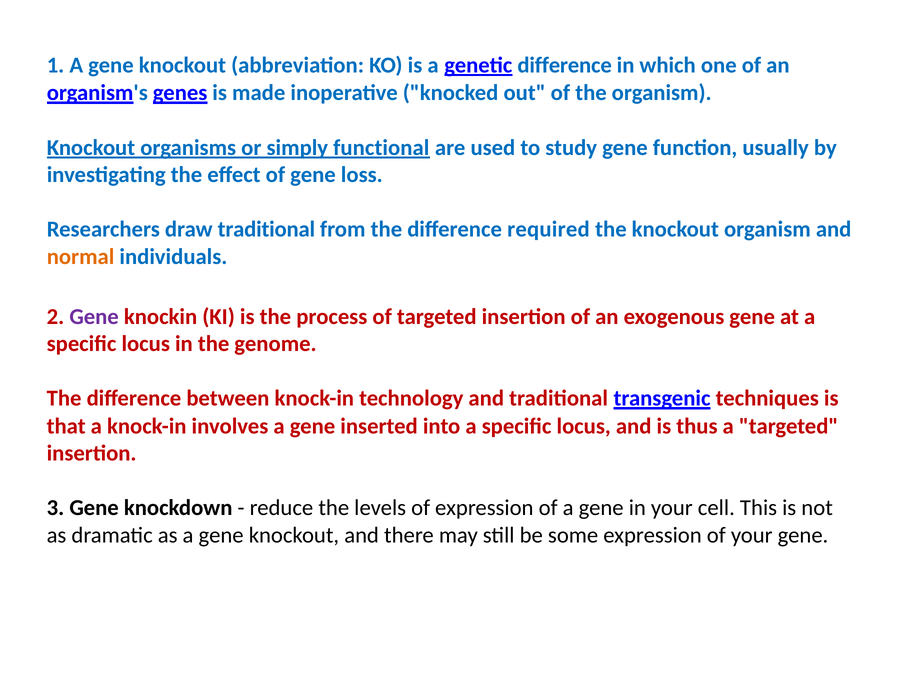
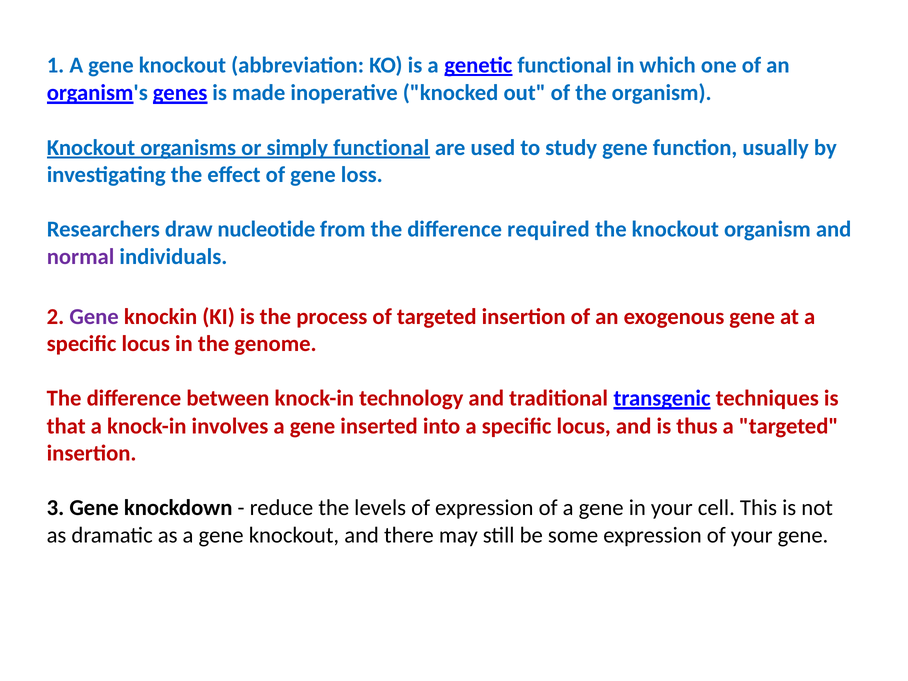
genetic difference: difference -> functional
draw traditional: traditional -> nucleotide
normal colour: orange -> purple
